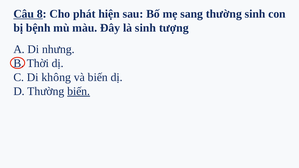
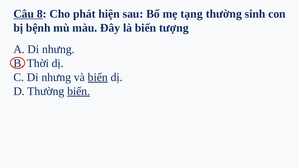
sang: sang -> tạng
là sinh: sinh -> biến
C Di không: không -> nhưng
biến at (98, 77) underline: none -> present
